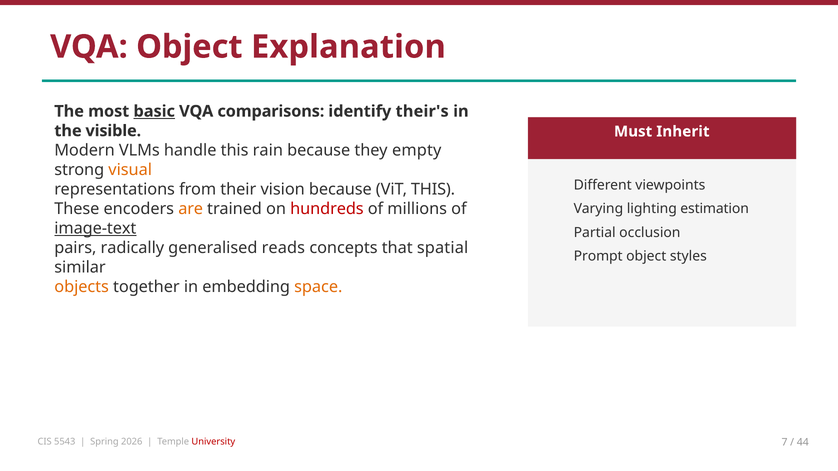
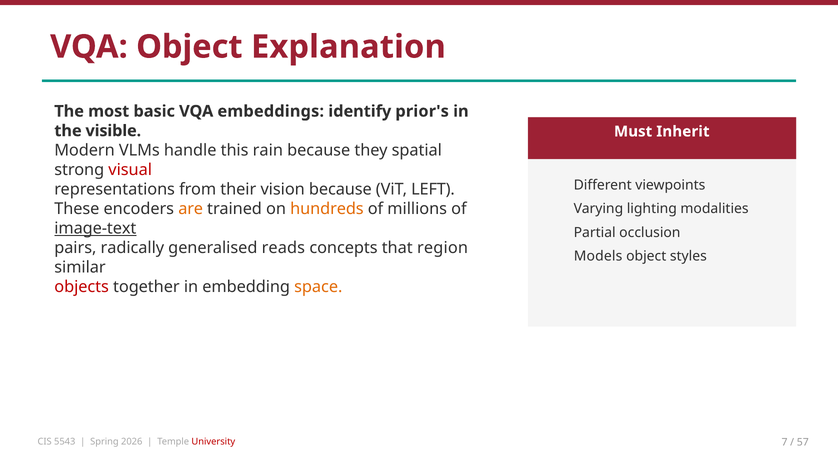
basic underline: present -> none
comparisons: comparisons -> embeddings
their's: their's -> prior's
empty: empty -> spatial
visual colour: orange -> red
ViT THIS: THIS -> LEFT
hundreds colour: red -> orange
estimation: estimation -> modalities
spatial: spatial -> region
Prompt: Prompt -> Models
objects colour: orange -> red
44: 44 -> 57
